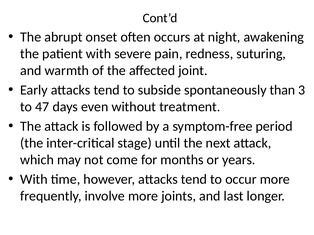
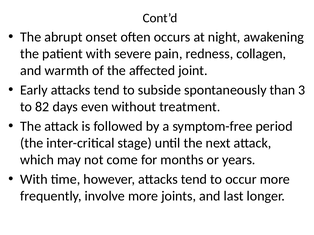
suturing: suturing -> collagen
47: 47 -> 82
